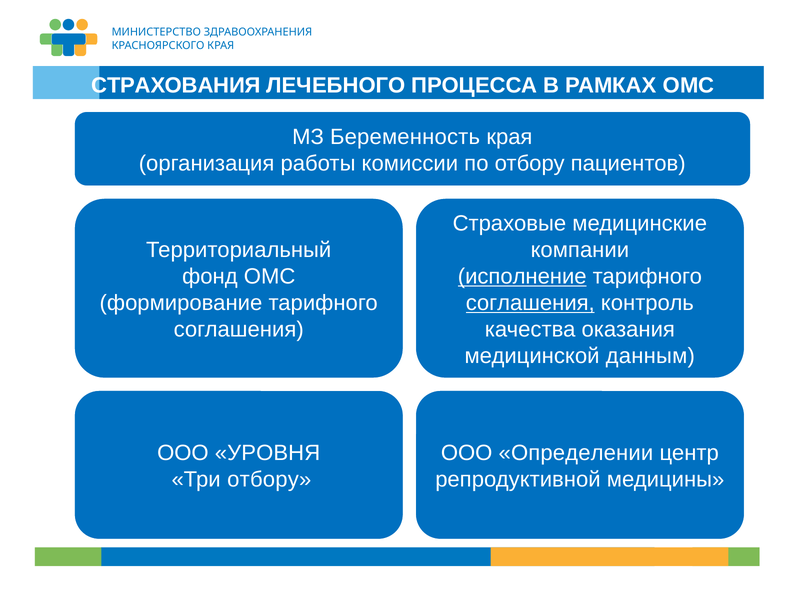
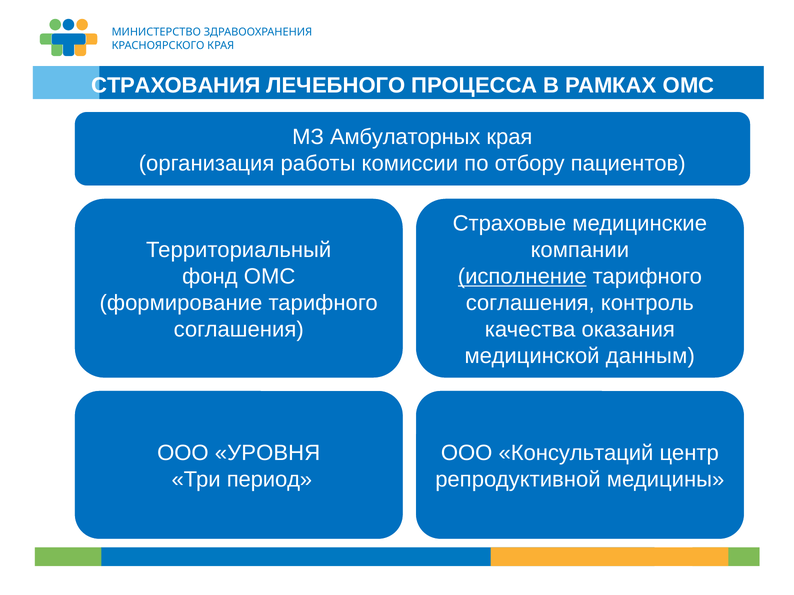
Беременность: Беременность -> Амбулаторных
соглашения at (530, 303) underline: present -> none
Определении: Определении -> Консультаций
Три отбору: отбору -> период
